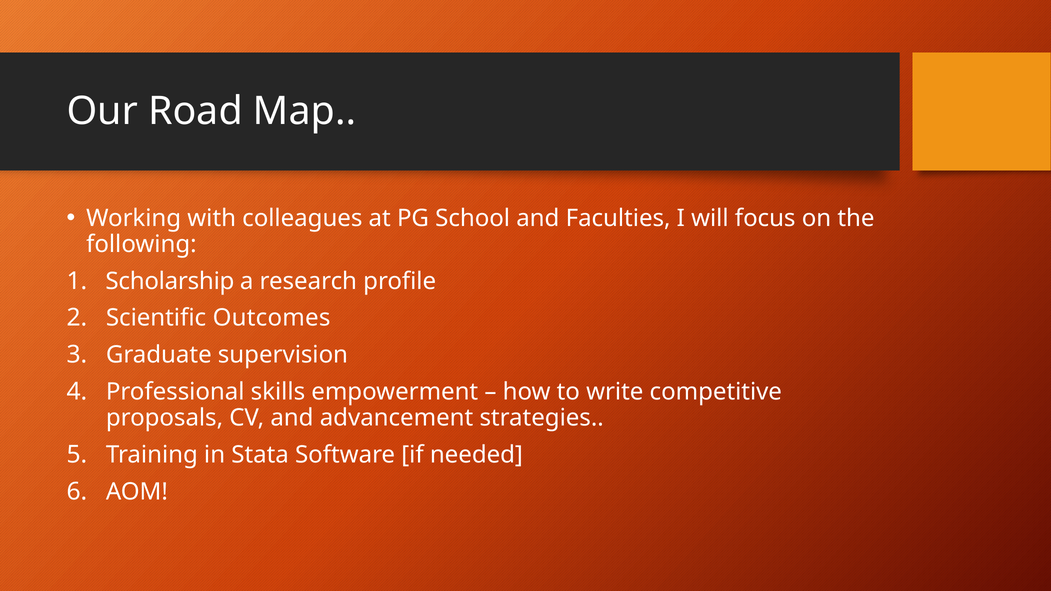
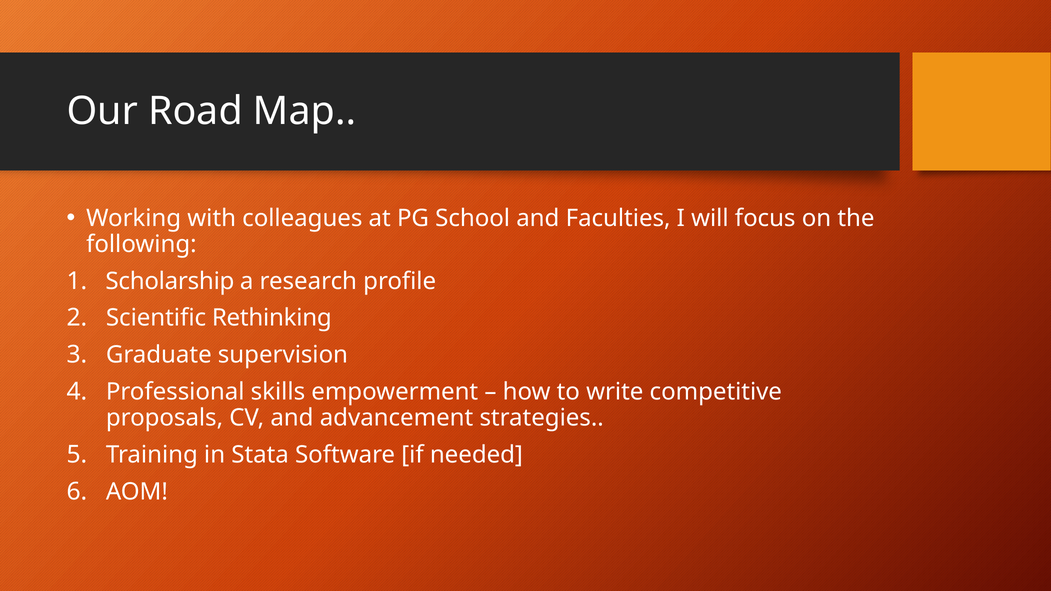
Outcomes: Outcomes -> Rethinking
